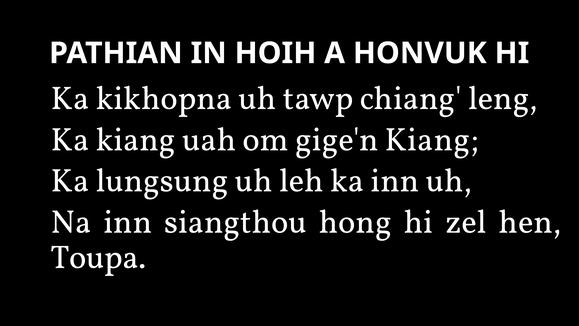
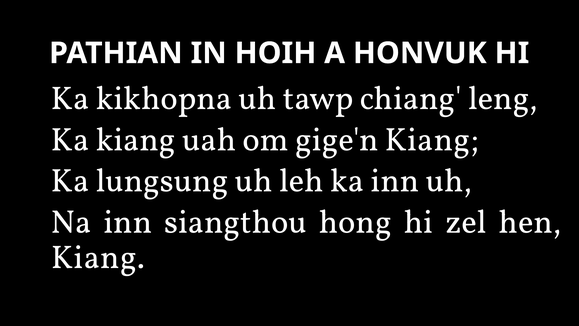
Toupa at (98, 257): Toupa -> Kiang
